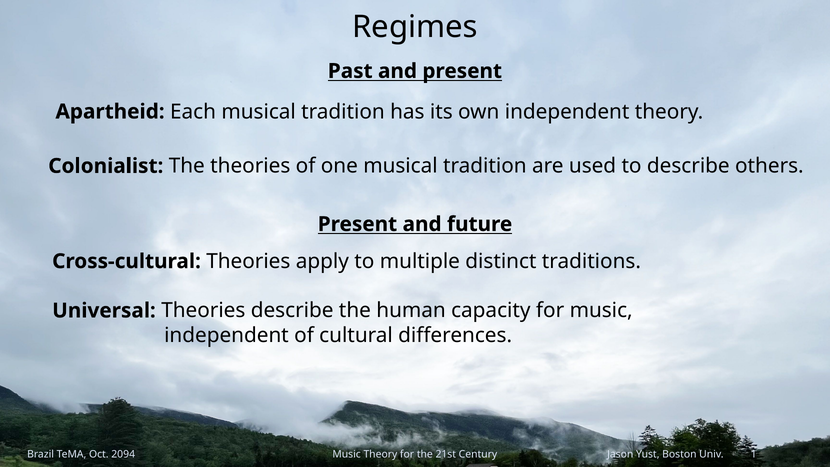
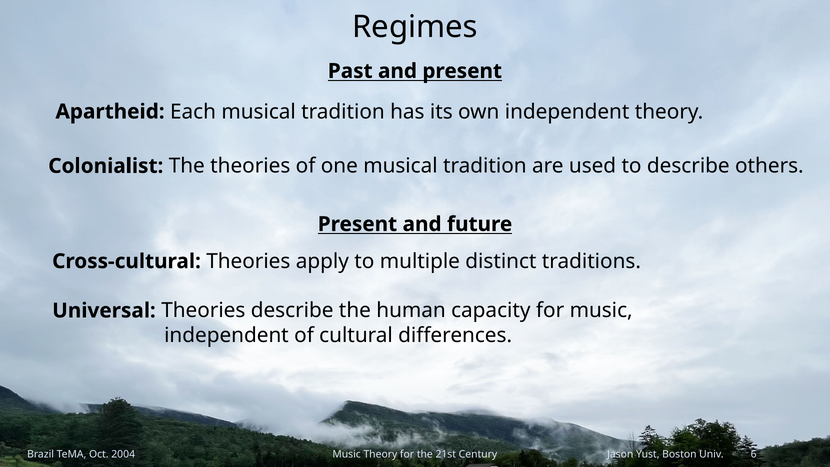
2094: 2094 -> 2004
1: 1 -> 6
